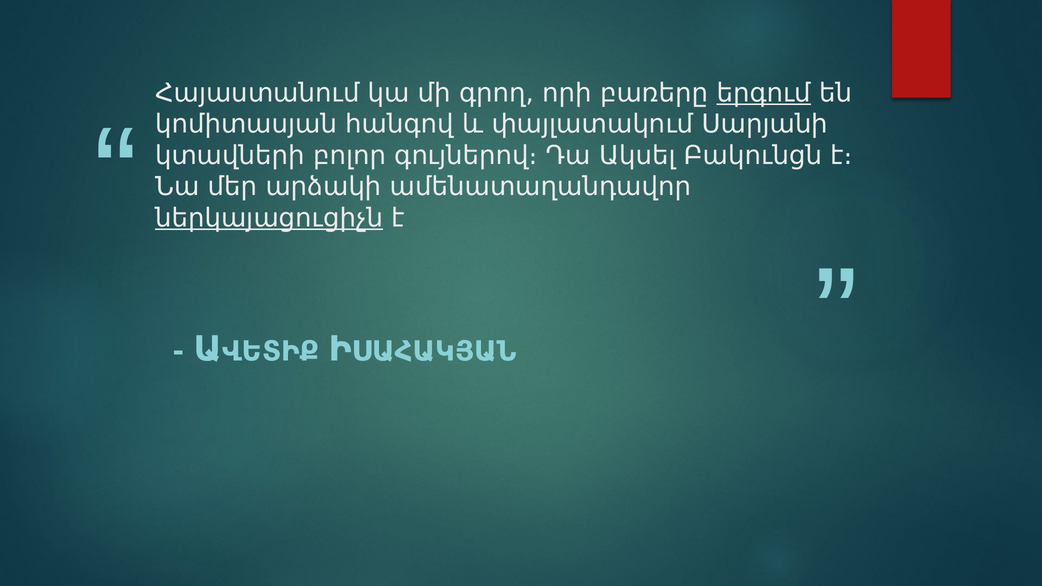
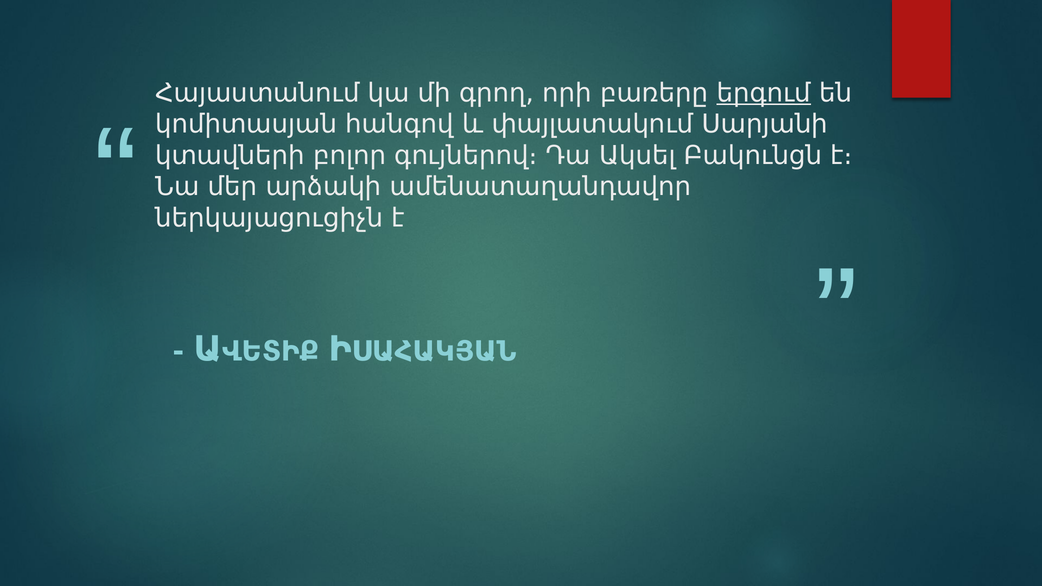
ներկայացուցիչն underline: present -> none
